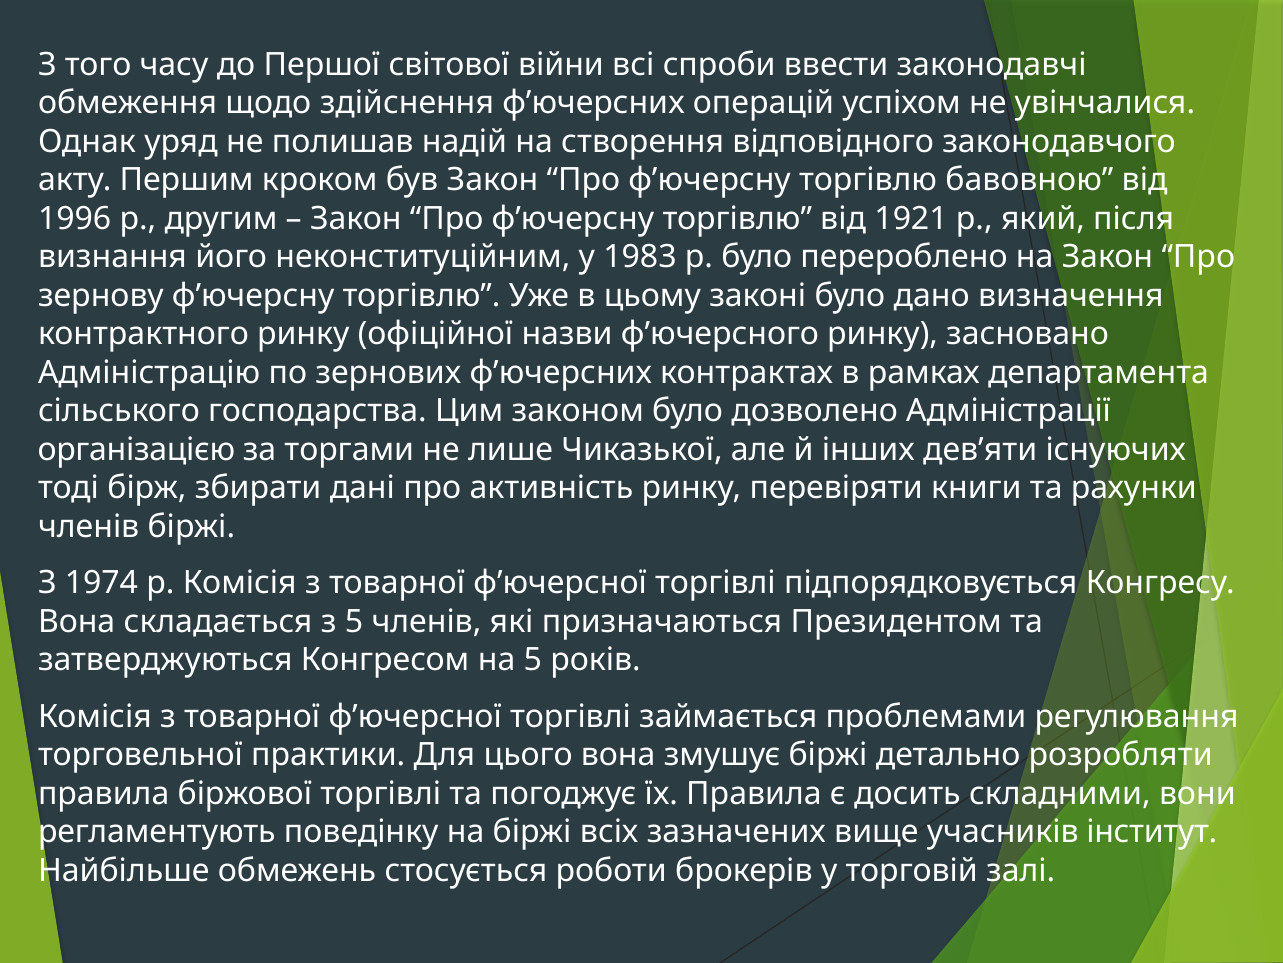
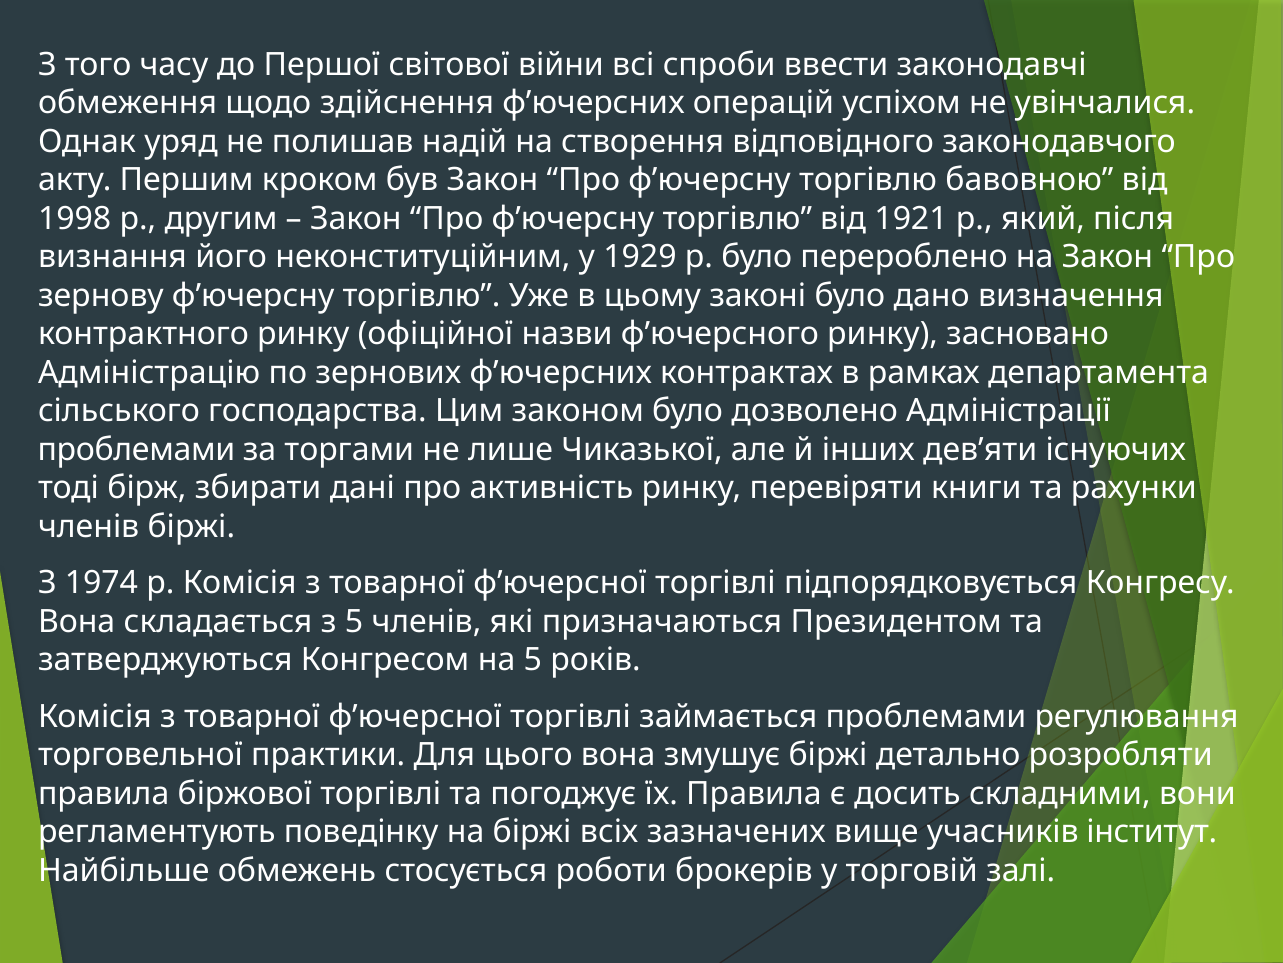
1996: 1996 -> 1998
1983: 1983 -> 1929
організацією at (136, 449): організацією -> проблемами
